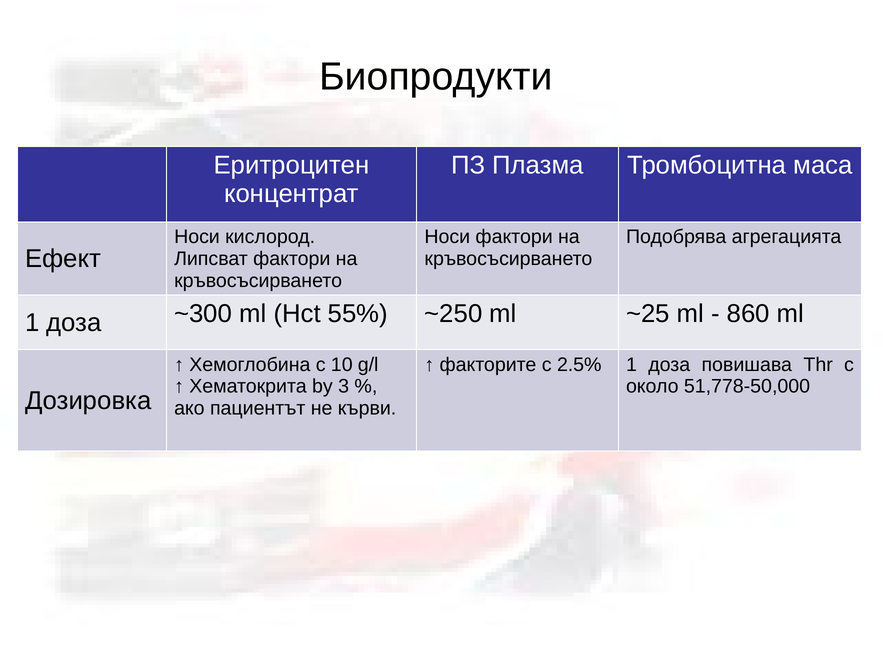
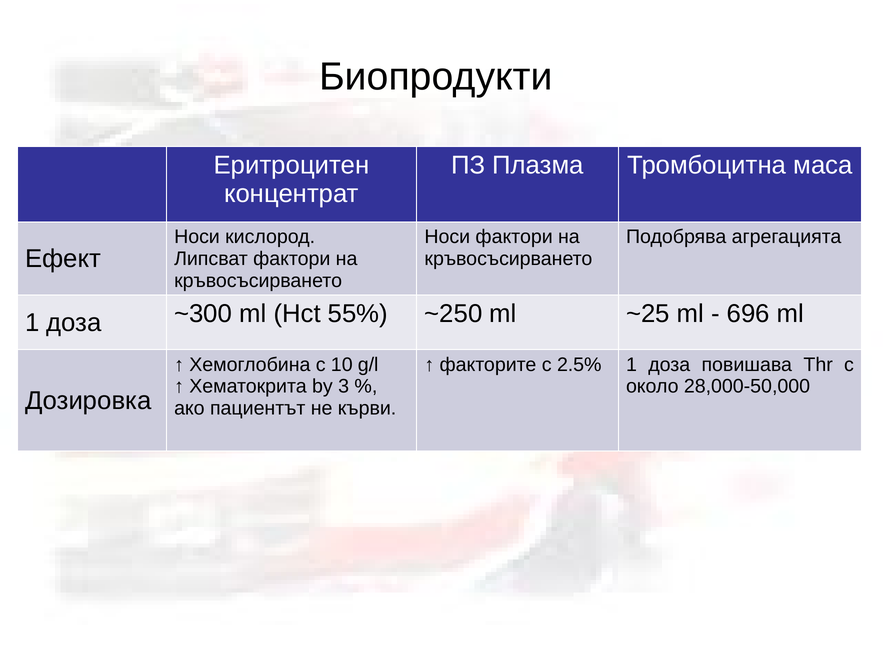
860: 860 -> 696
51,778-50,000: 51,778-50,000 -> 28,000-50,000
